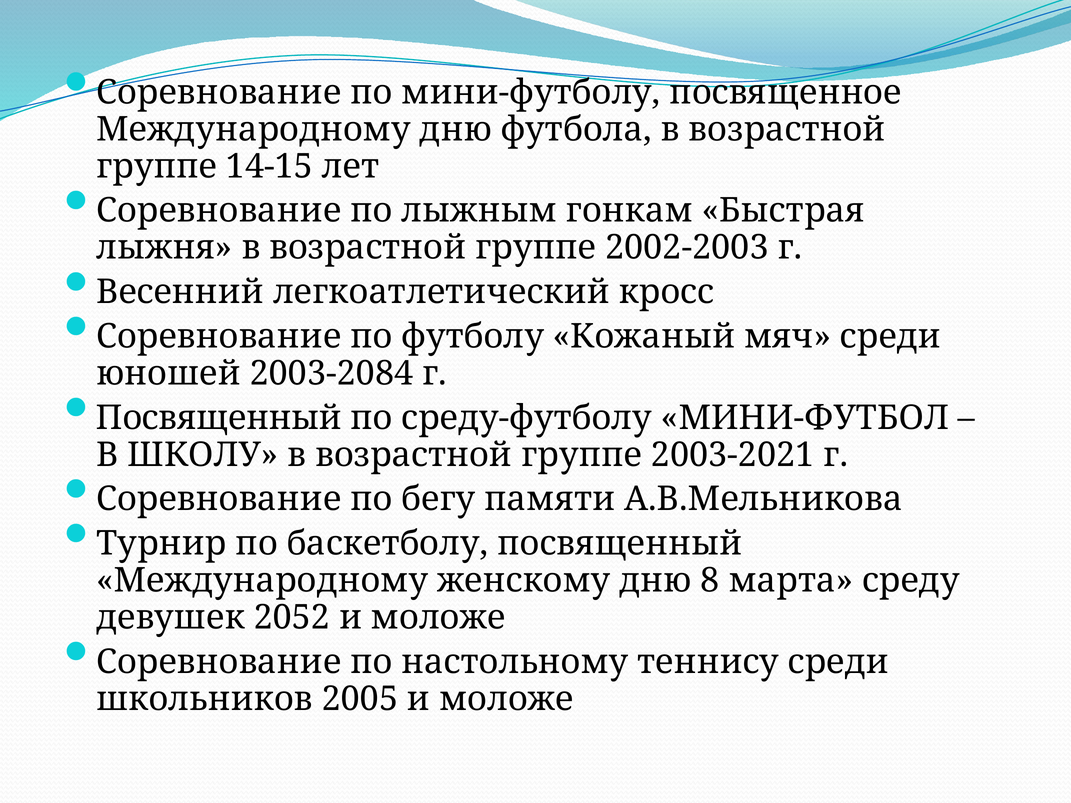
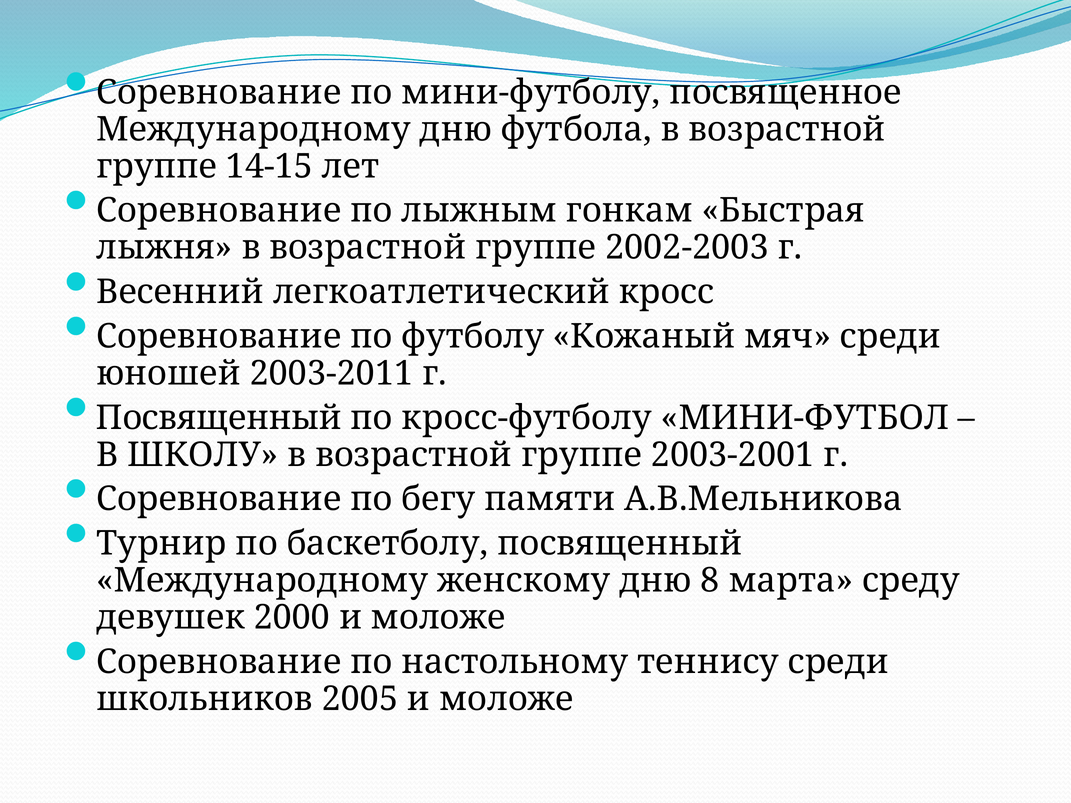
2003-2084: 2003-2084 -> 2003-2011
среду-футболу: среду-футболу -> кросс-футболу
2003-2021: 2003-2021 -> 2003-2001
2052: 2052 -> 2000
